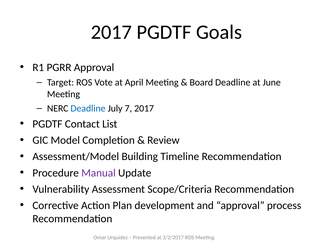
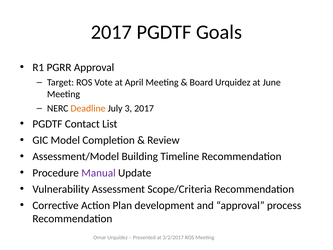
Board Deadline: Deadline -> Urquidez
Deadline at (88, 108) colour: blue -> orange
7: 7 -> 3
